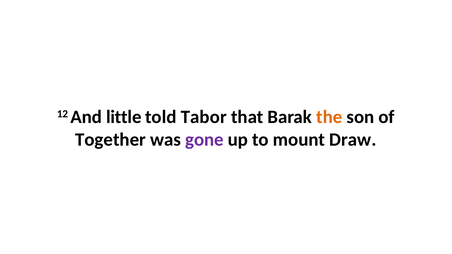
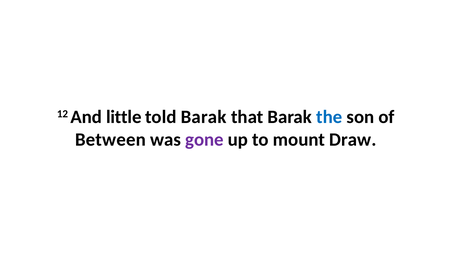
told Tabor: Tabor -> Barak
the colour: orange -> blue
Together: Together -> Between
